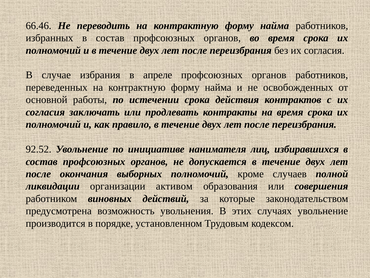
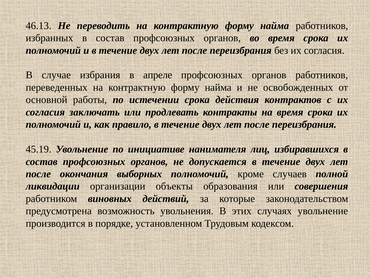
66.46: 66.46 -> 46.13
92.52: 92.52 -> 45.19
активом: активом -> объекты
